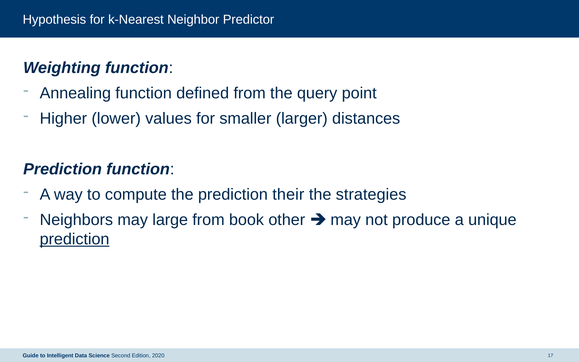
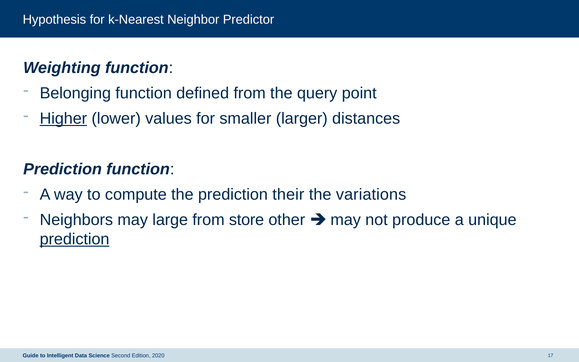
Annealing: Annealing -> Belonging
Higher underline: none -> present
strategies: strategies -> variations
book: book -> store
